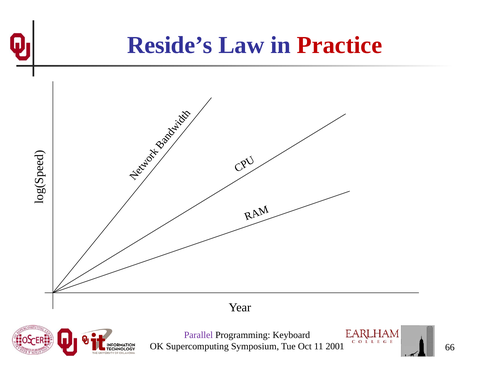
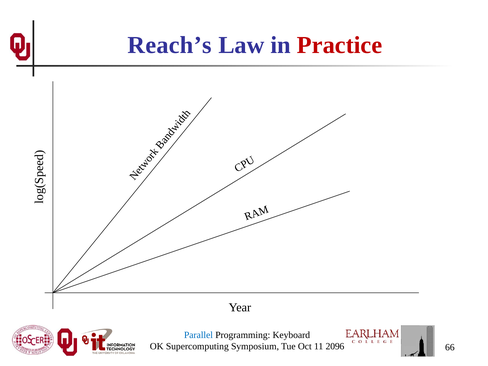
Reside’s: Reside’s -> Reach’s
Parallel colour: purple -> blue
2001: 2001 -> 2096
